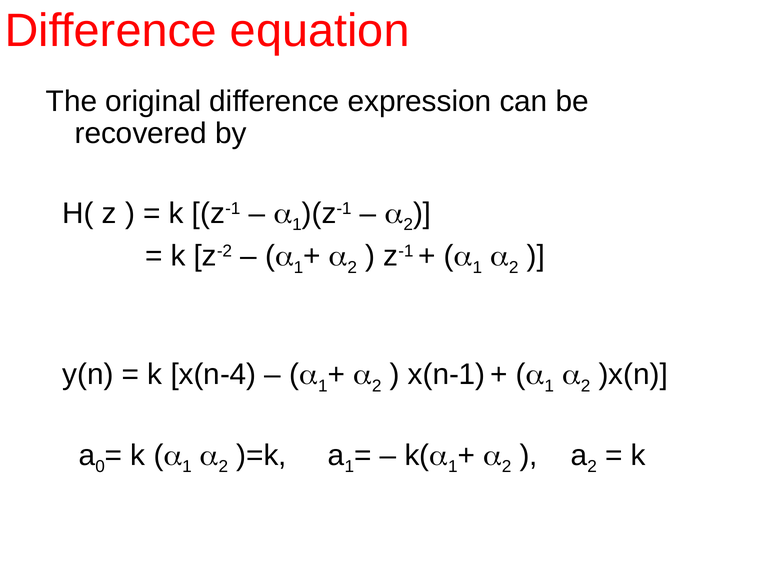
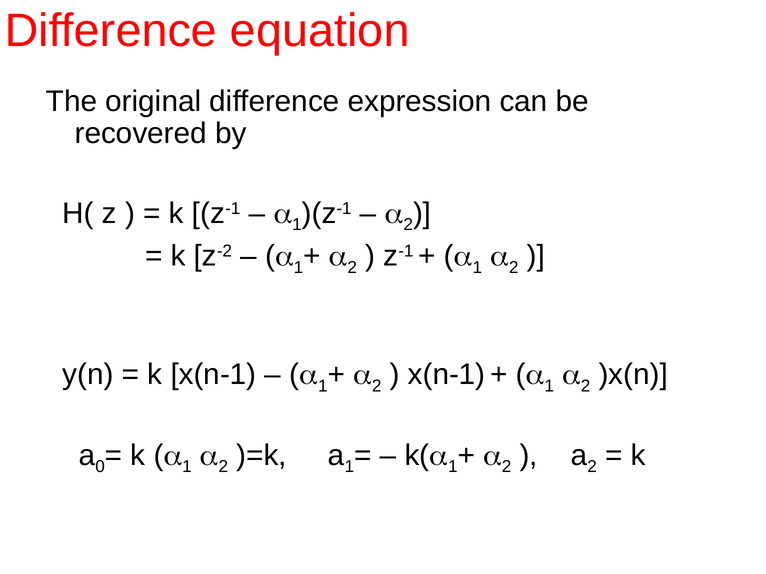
k x(n-4: x(n-4 -> x(n-1
